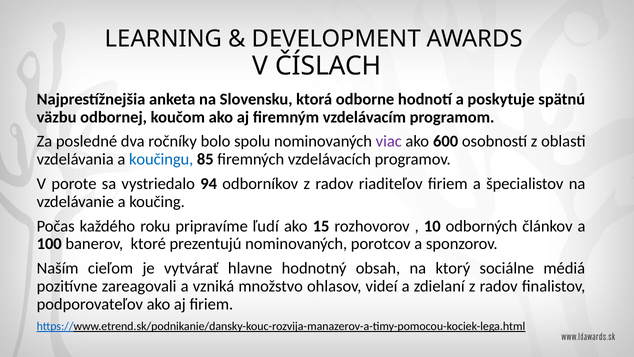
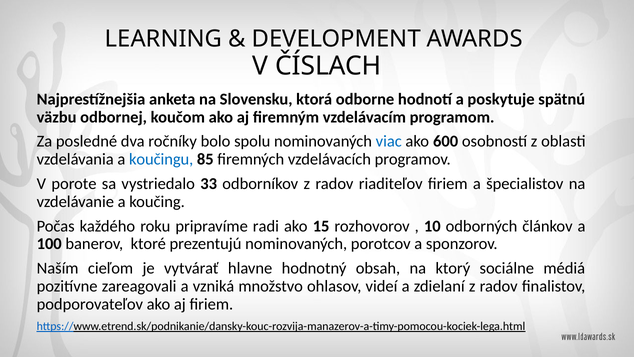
viac colour: purple -> blue
94: 94 -> 33
ľudí: ľudí -> radi
